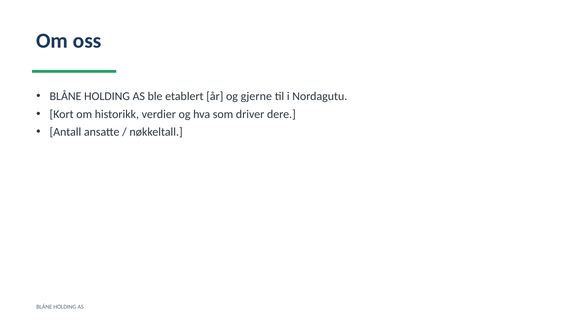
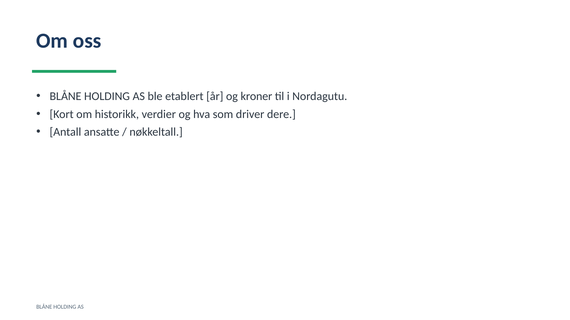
gjerne: gjerne -> kroner
